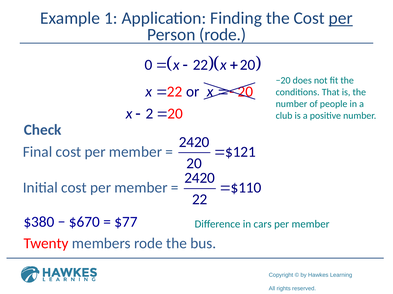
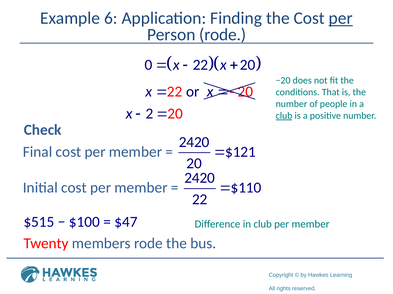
1: 1 -> 6
club at (284, 116) underline: none -> present
$380: $380 -> $515
$670: $670 -> $100
$77: $77 -> $47
in cars: cars -> club
